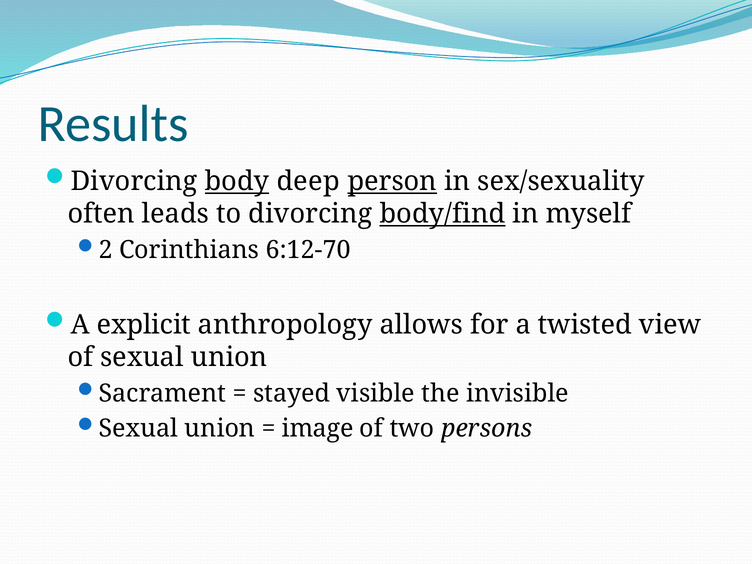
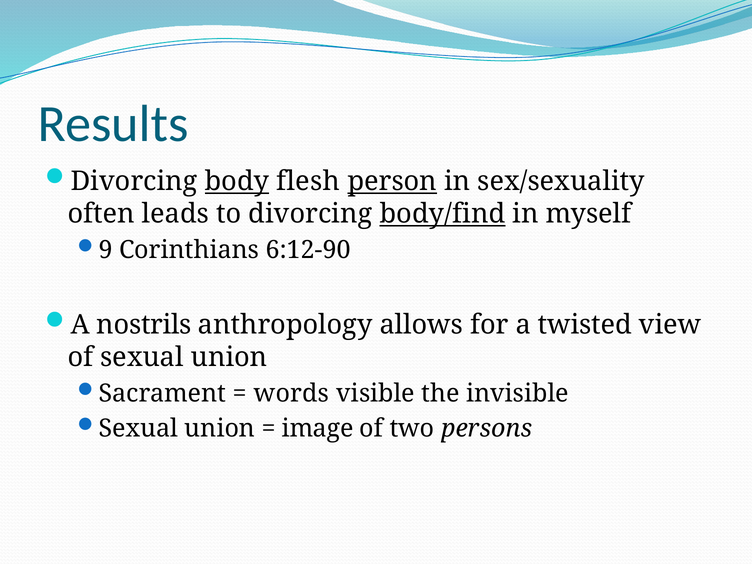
deep: deep -> flesh
2: 2 -> 9
6:12-70: 6:12-70 -> 6:12-90
explicit: explicit -> nostrils
stayed: stayed -> words
